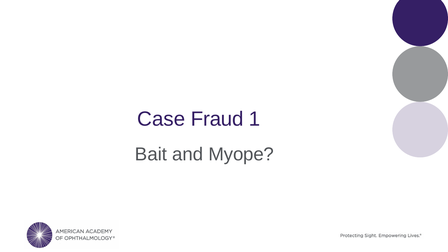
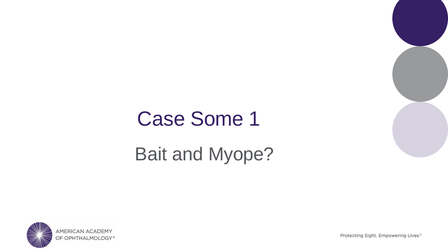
Fraud: Fraud -> Some
